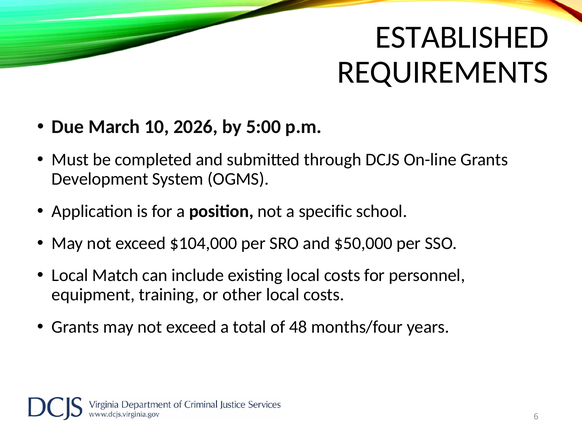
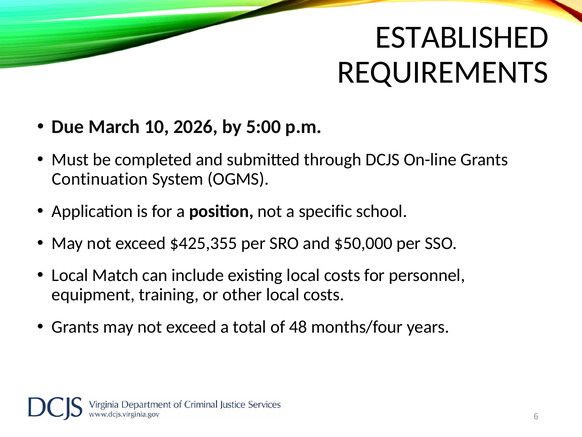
Development: Development -> Continuation
$104,000: $104,000 -> $425,355
